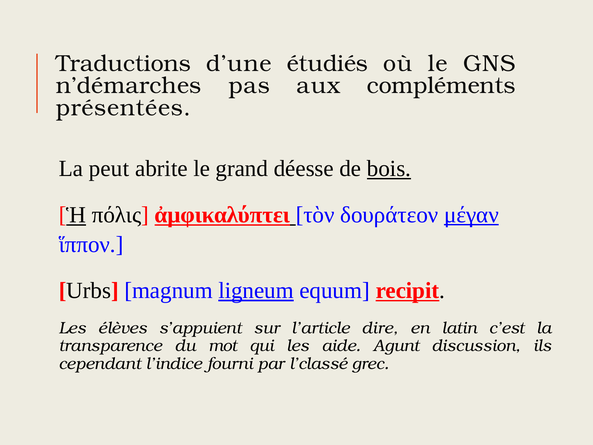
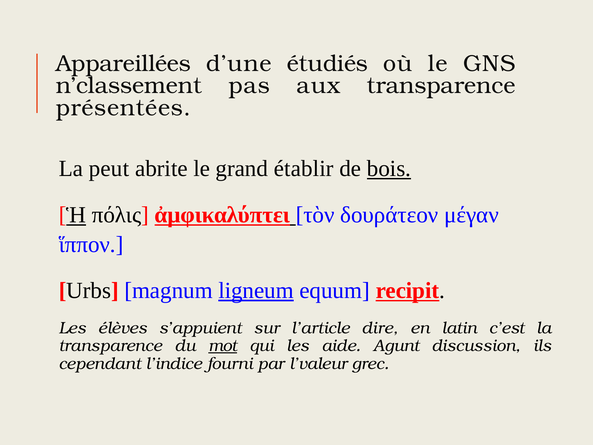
Traductions: Traductions -> Appareillées
n’démarches: n’démarches -> n’classement
aux compléments: compléments -> transparence
déesse: déesse -> établir
μέγαν underline: present -> none
mot underline: none -> present
l’classé: l’classé -> l’valeur
